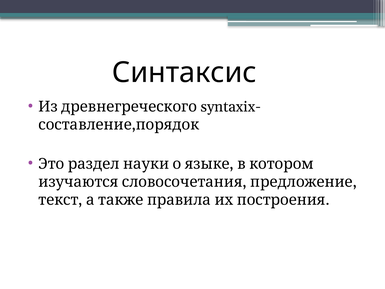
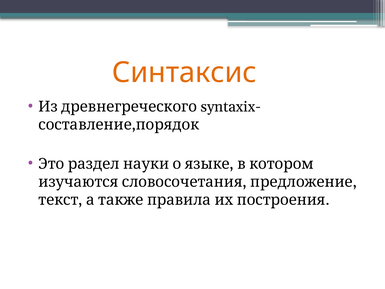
Синтаксис colour: black -> orange
